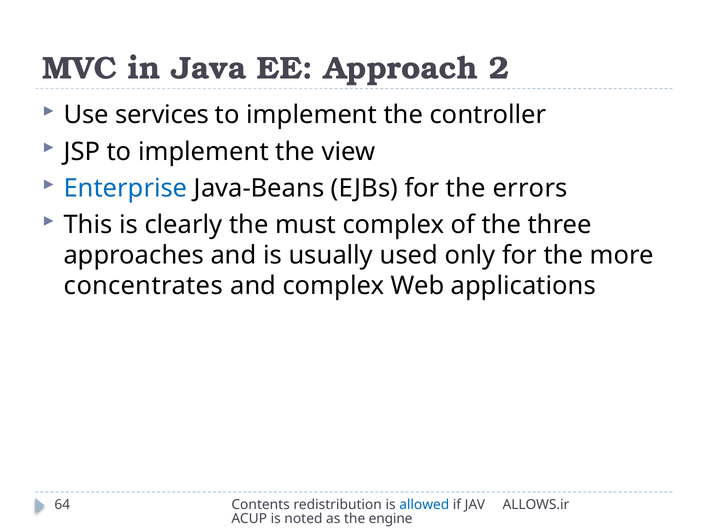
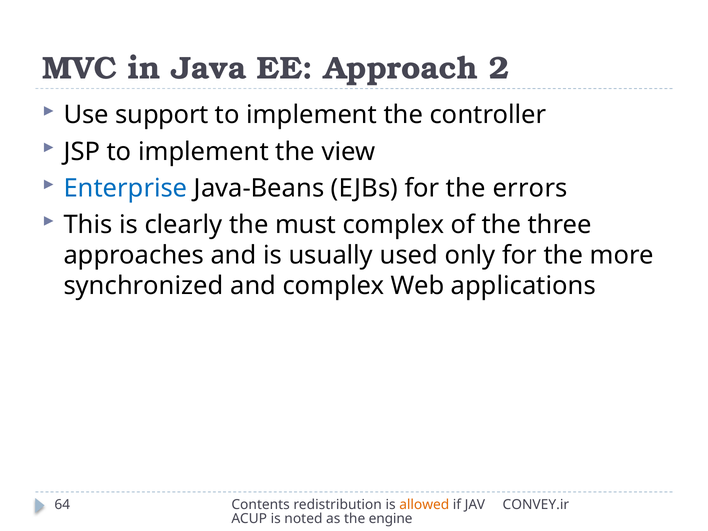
services: services -> support
concentrates: concentrates -> synchronized
allowed colour: blue -> orange
ALLOWS.ir: ALLOWS.ir -> CONVEY.ir
